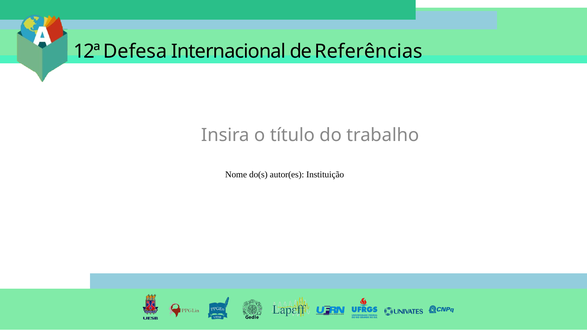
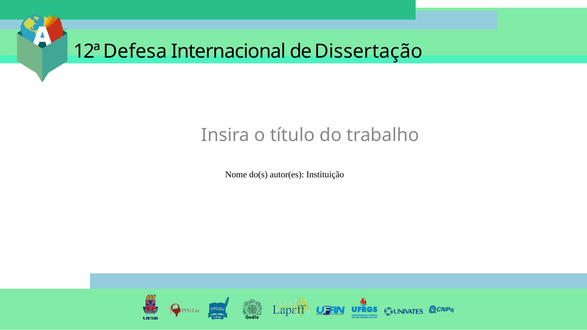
Referências: Referências -> Dissertação
